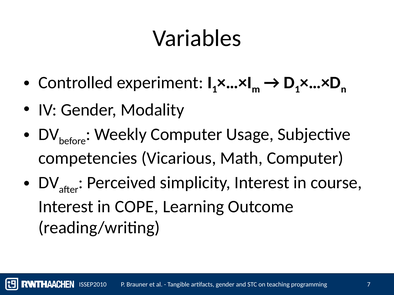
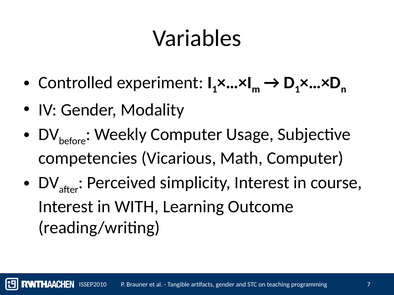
COPE: COPE -> WITH
